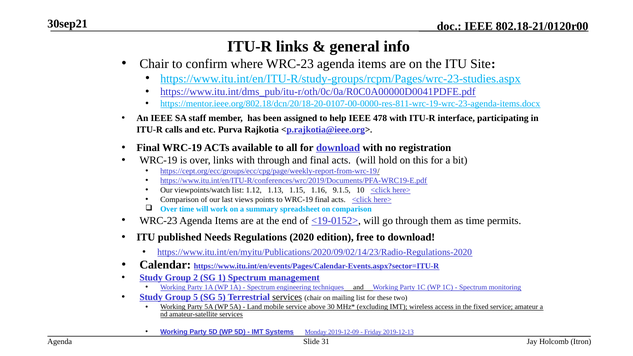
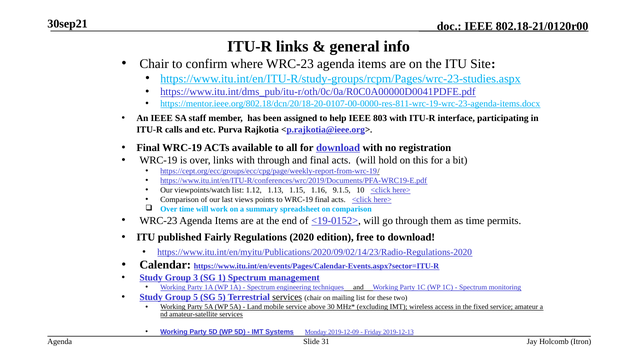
478: 478 -> 803
Needs: Needs -> Fairly
2: 2 -> 3
